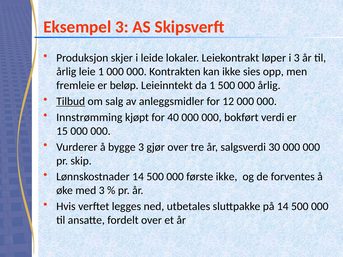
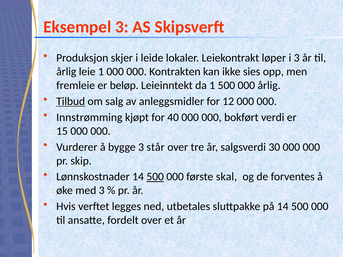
gjør: gjør -> står
500 at (155, 177) underline: none -> present
første ikke: ikke -> skal
